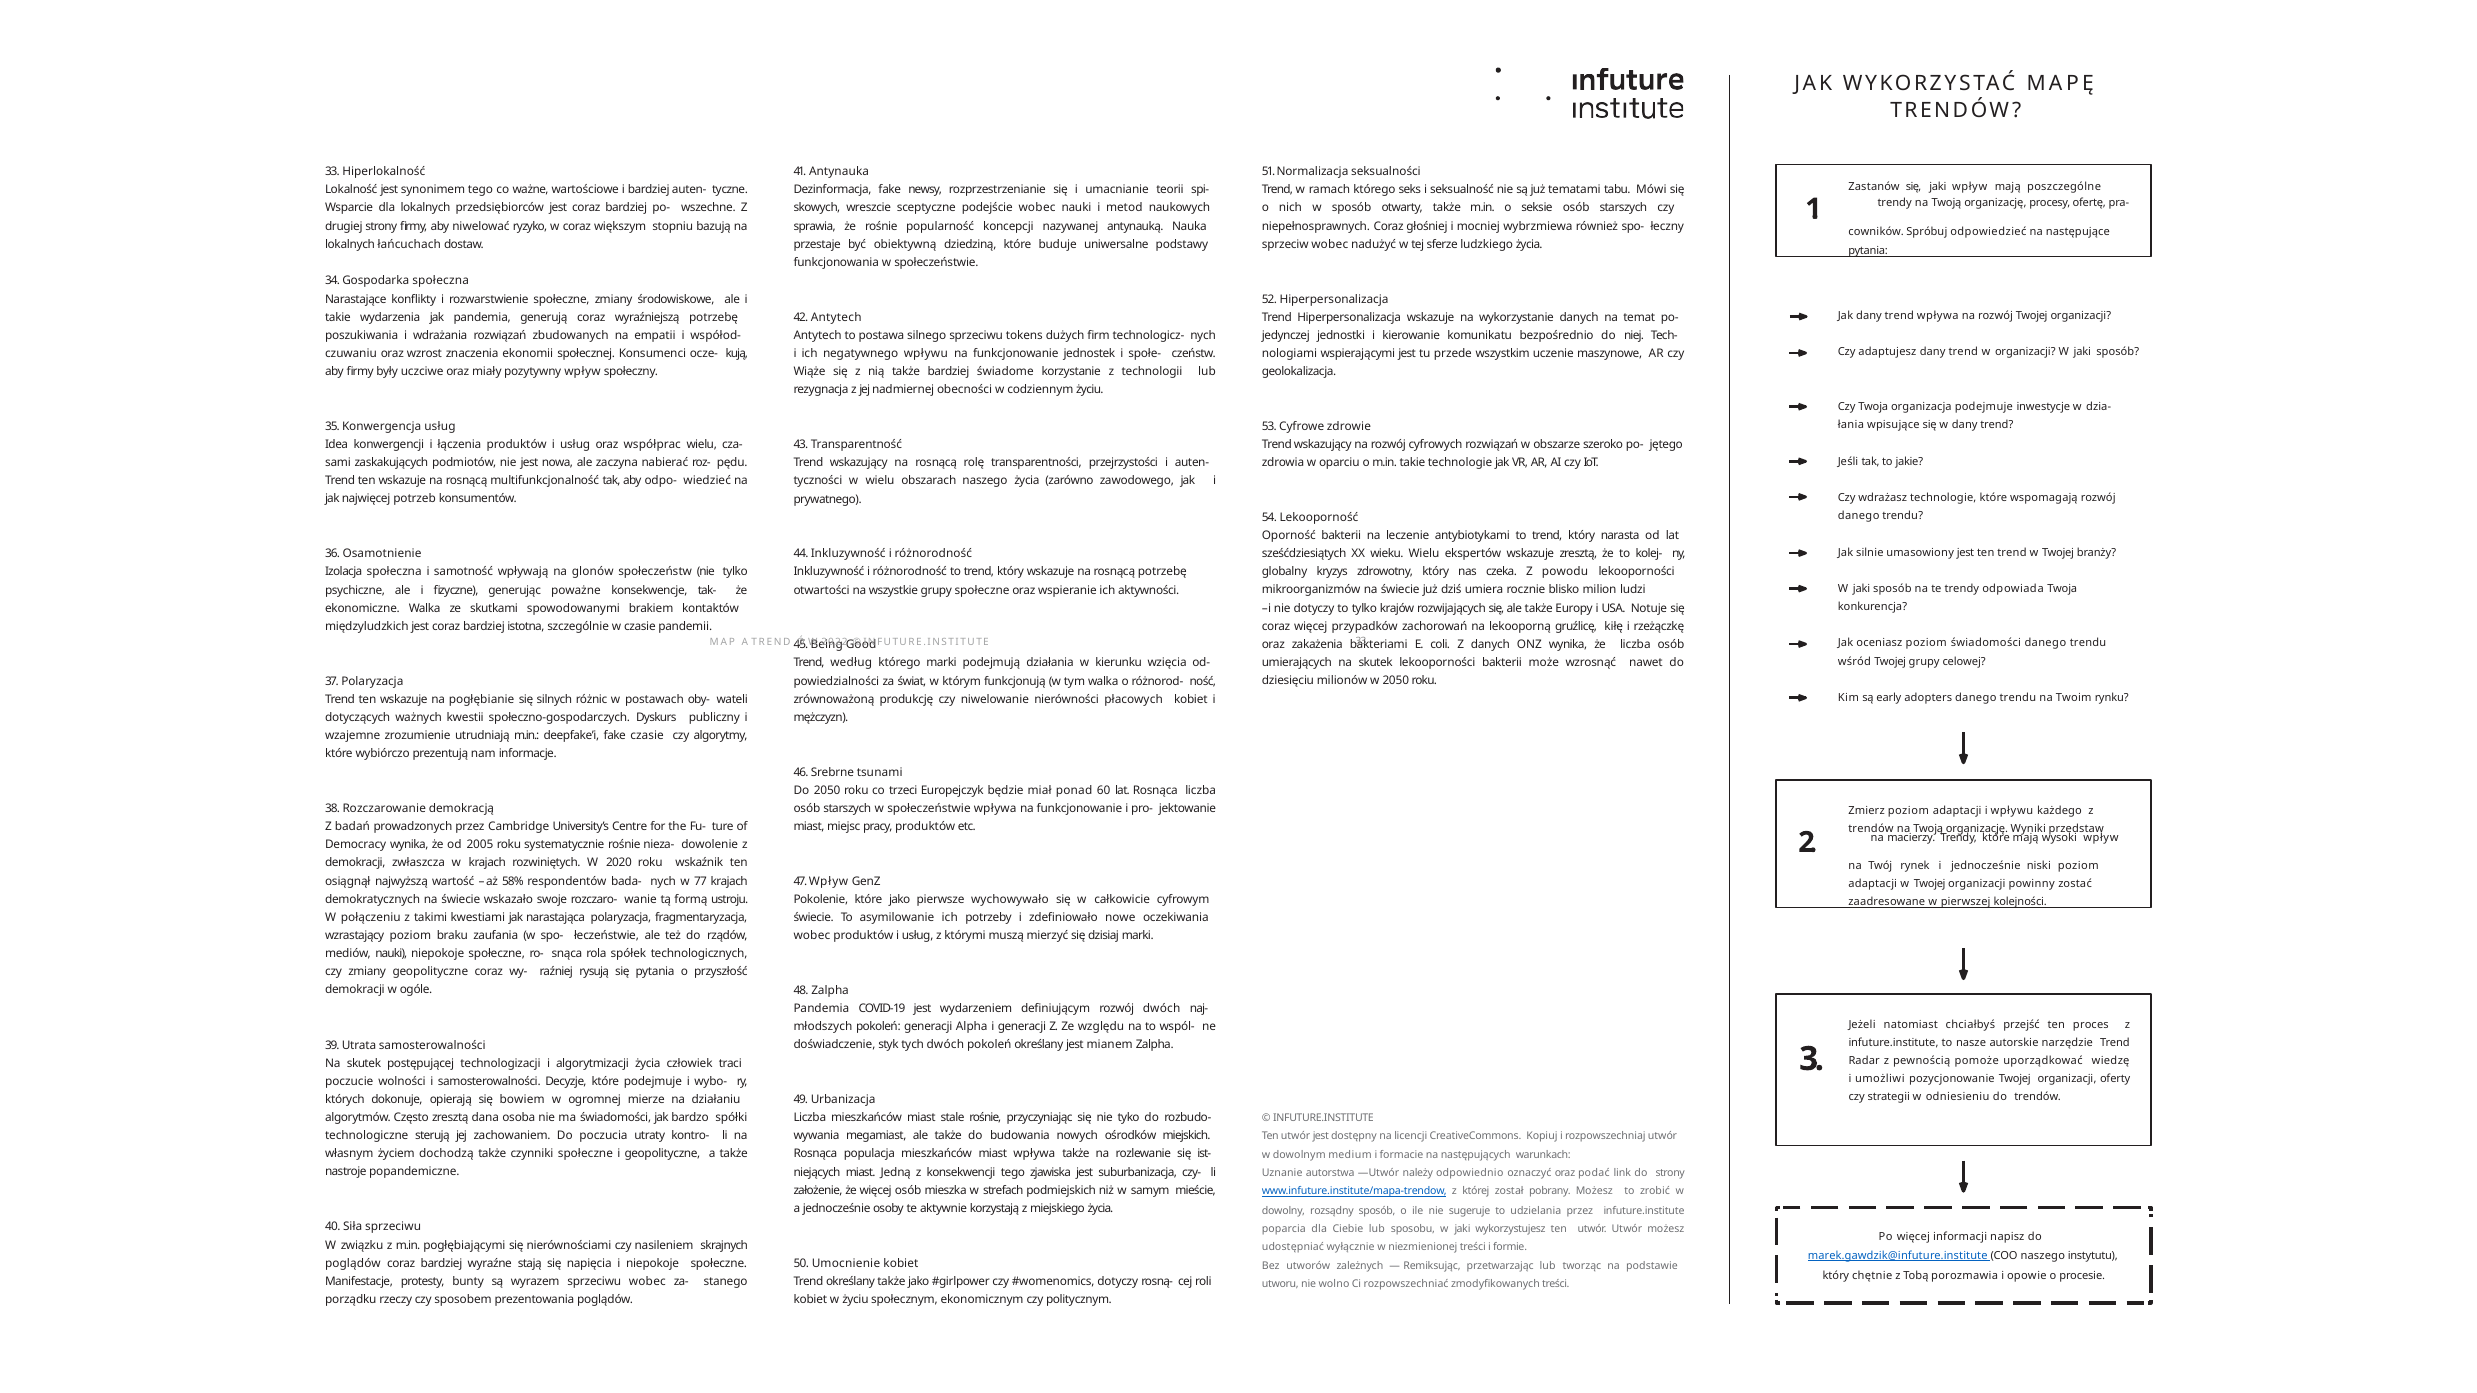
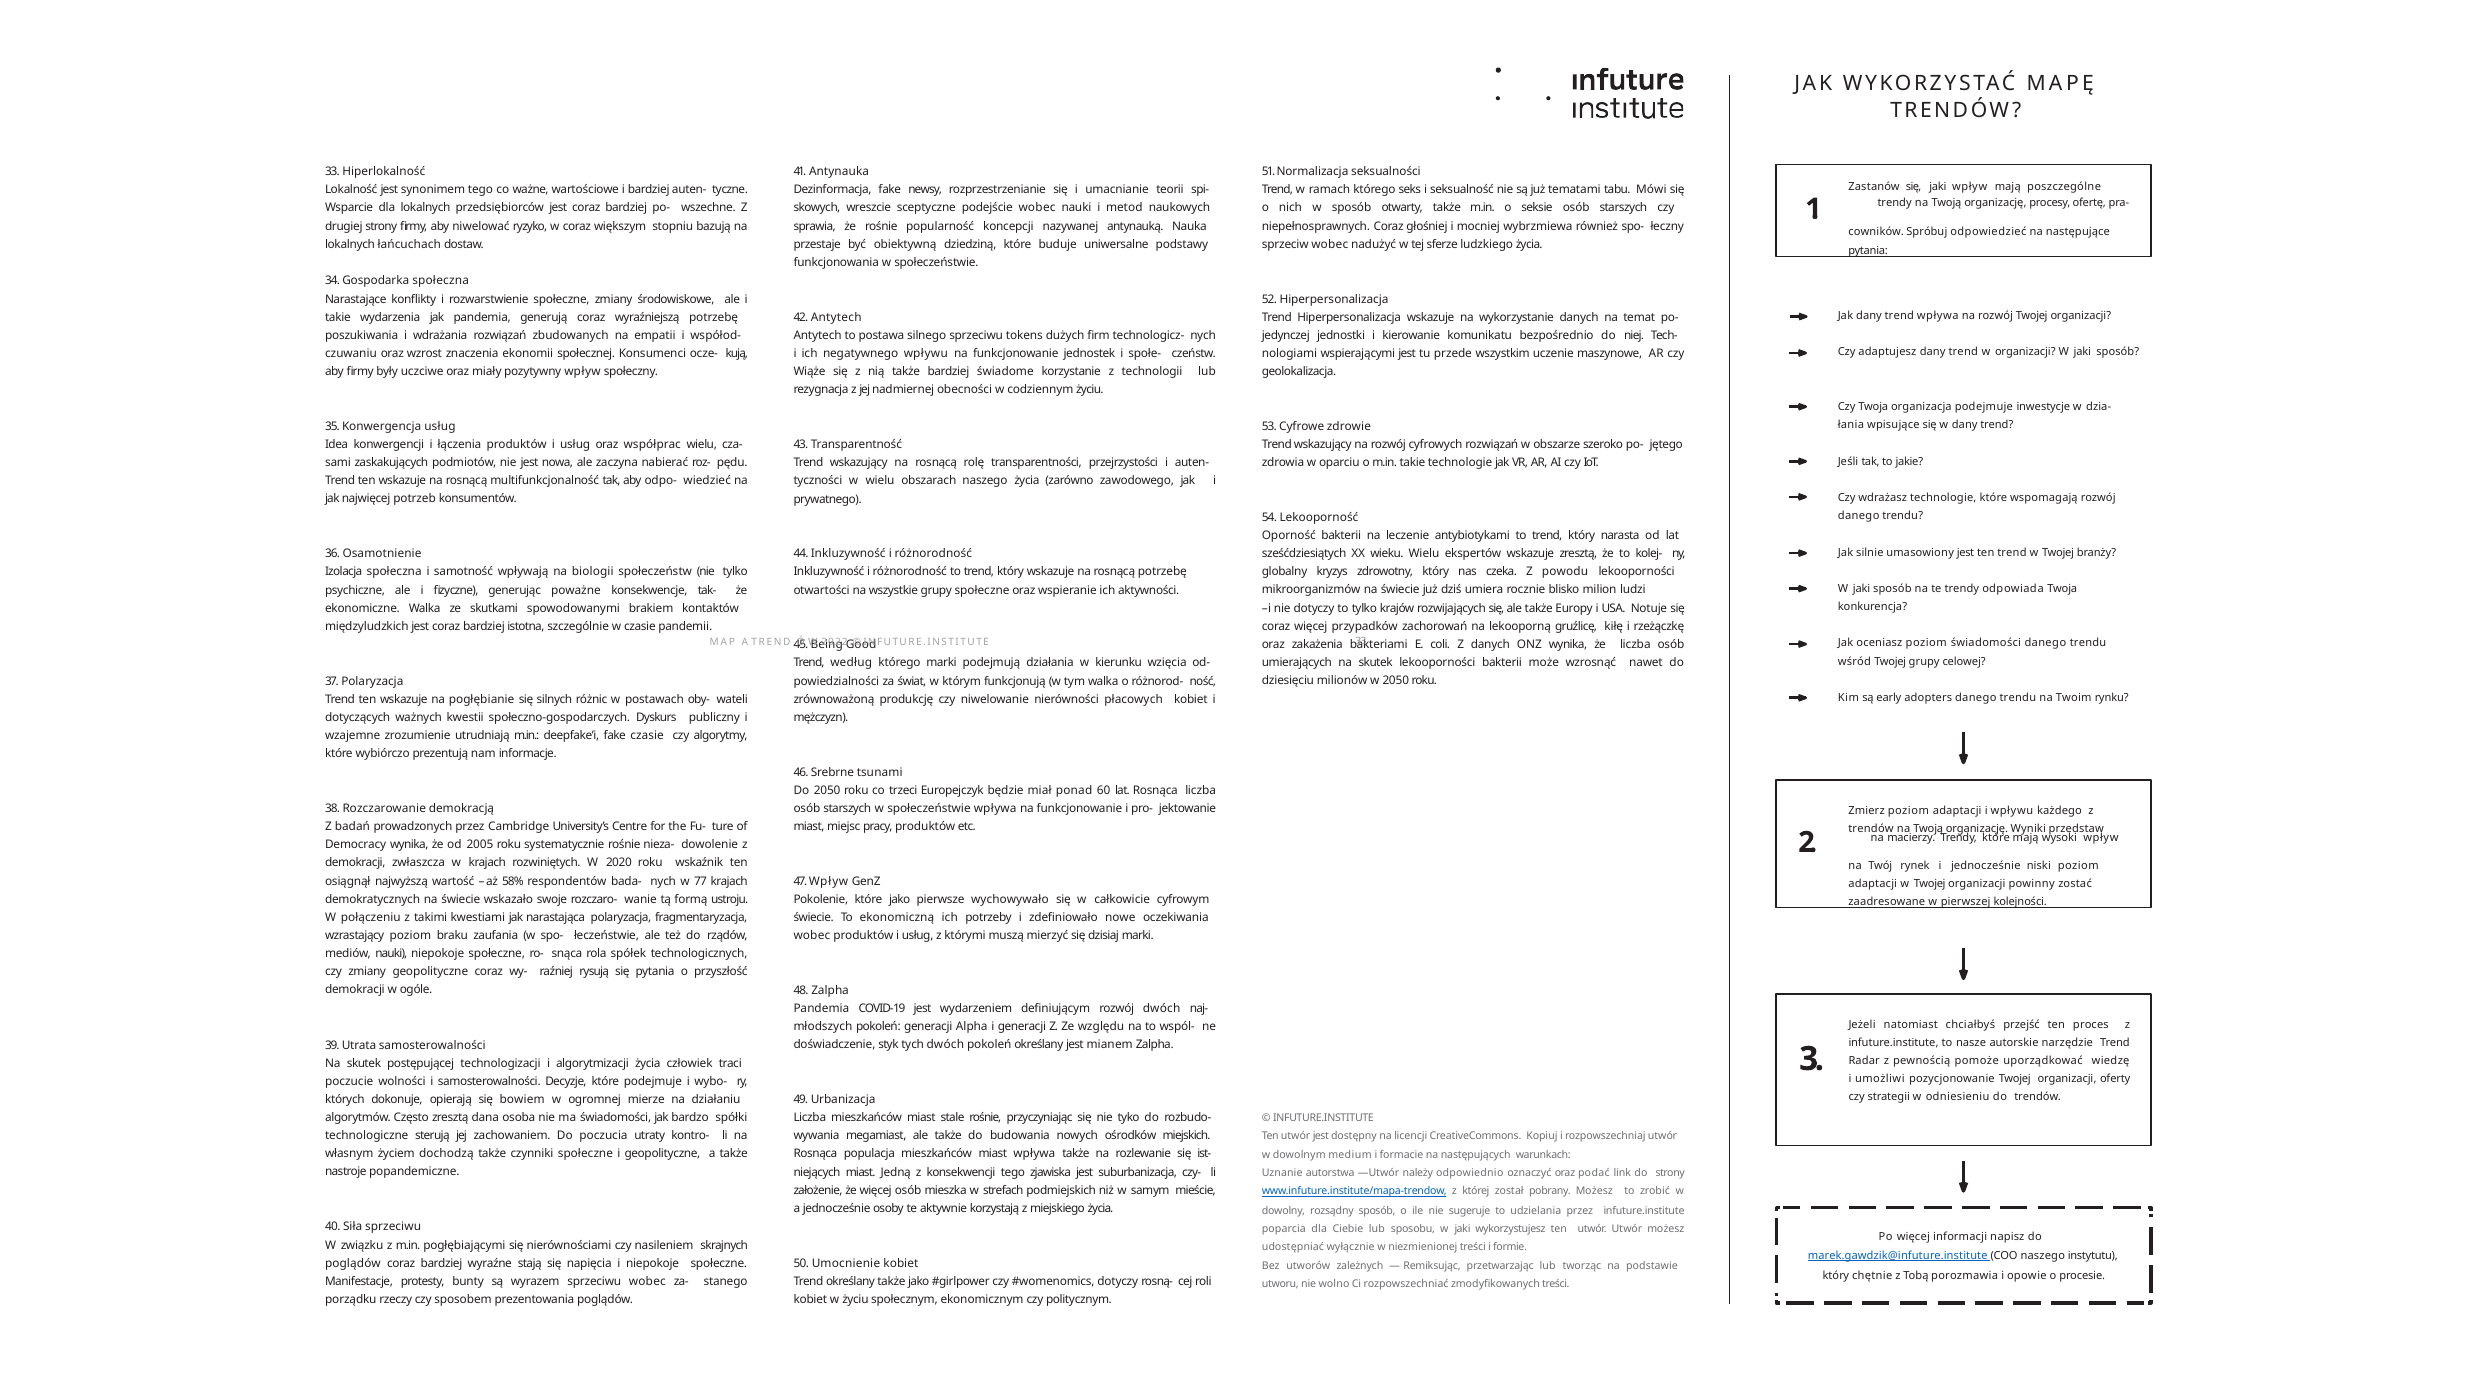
glonów: glonów -> biologii
asymilowanie: asymilowanie -> ekonomiczną
